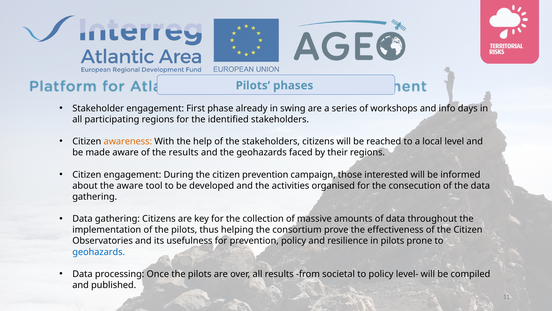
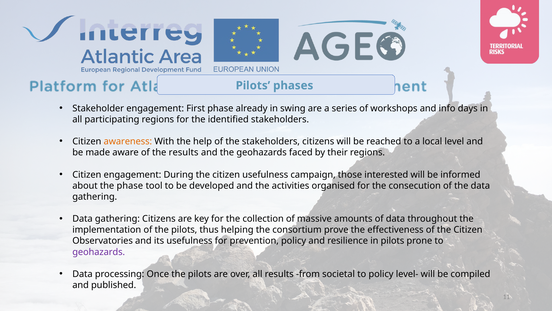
citizen prevention: prevention -> usefulness
the aware: aware -> phase
geohazards at (99, 252) colour: blue -> purple
